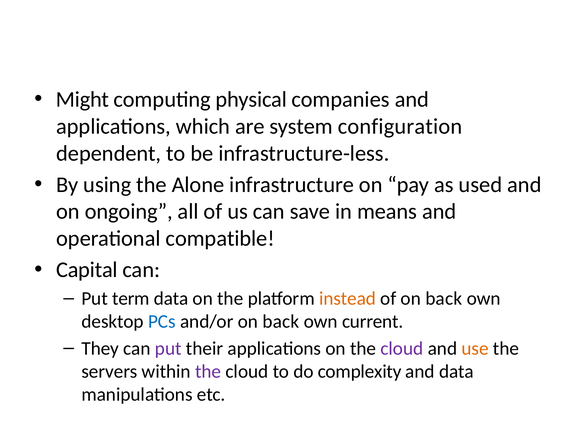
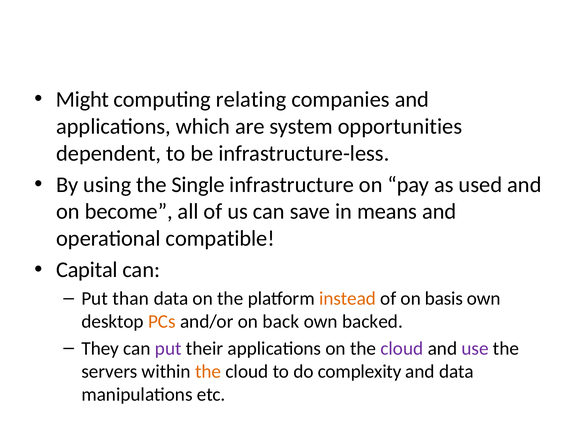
physical: physical -> relating
configuration: configuration -> opportunities
Alone: Alone -> Single
ongoing: ongoing -> become
term: term -> than
of on back: back -> basis
PCs colour: blue -> orange
current: current -> backed
use colour: orange -> purple
the at (208, 372) colour: purple -> orange
